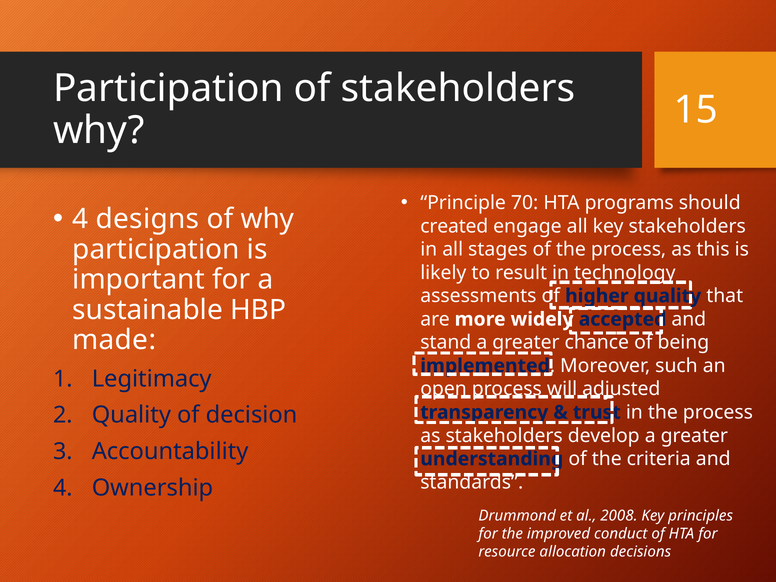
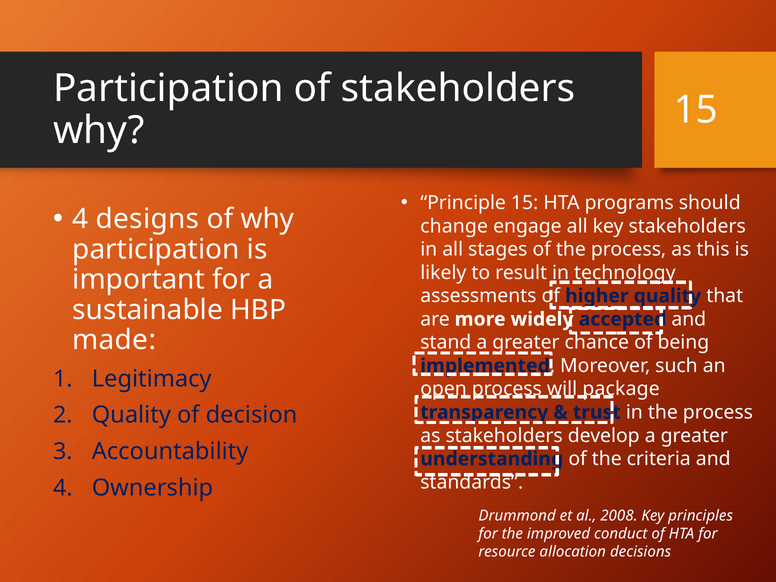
Principle 70: 70 -> 15
created: created -> change
adjusted: adjusted -> package
